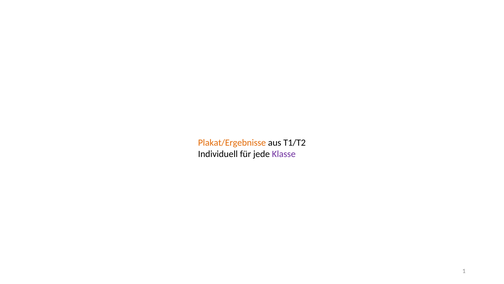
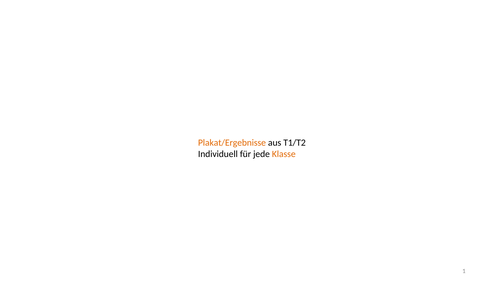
Klasse colour: purple -> orange
